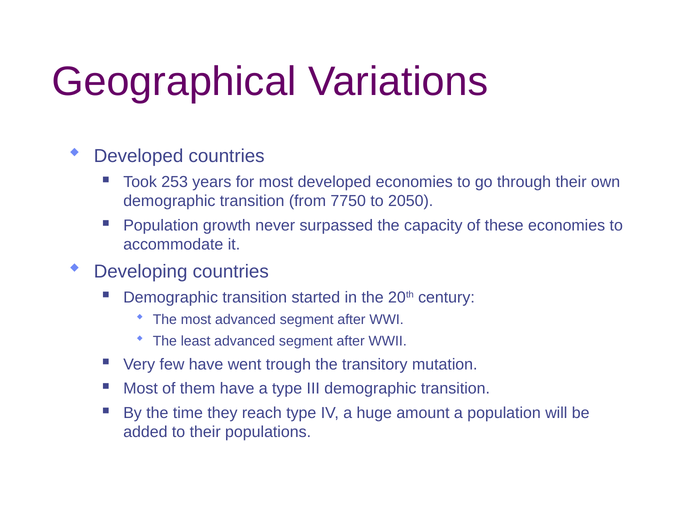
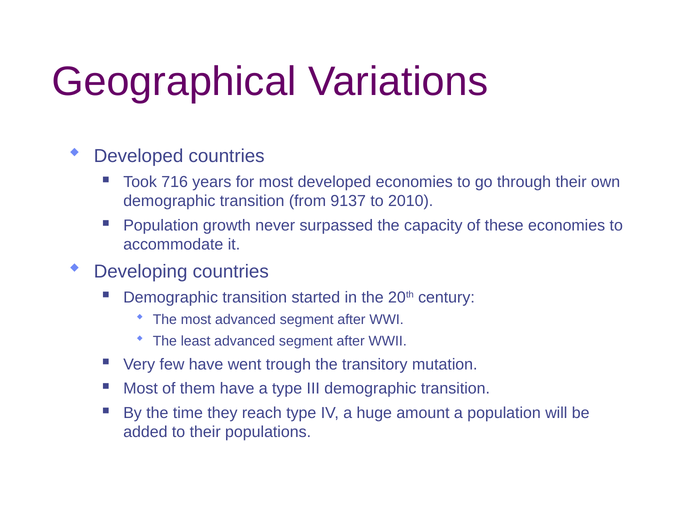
253: 253 -> 716
7750: 7750 -> 9137
2050: 2050 -> 2010
